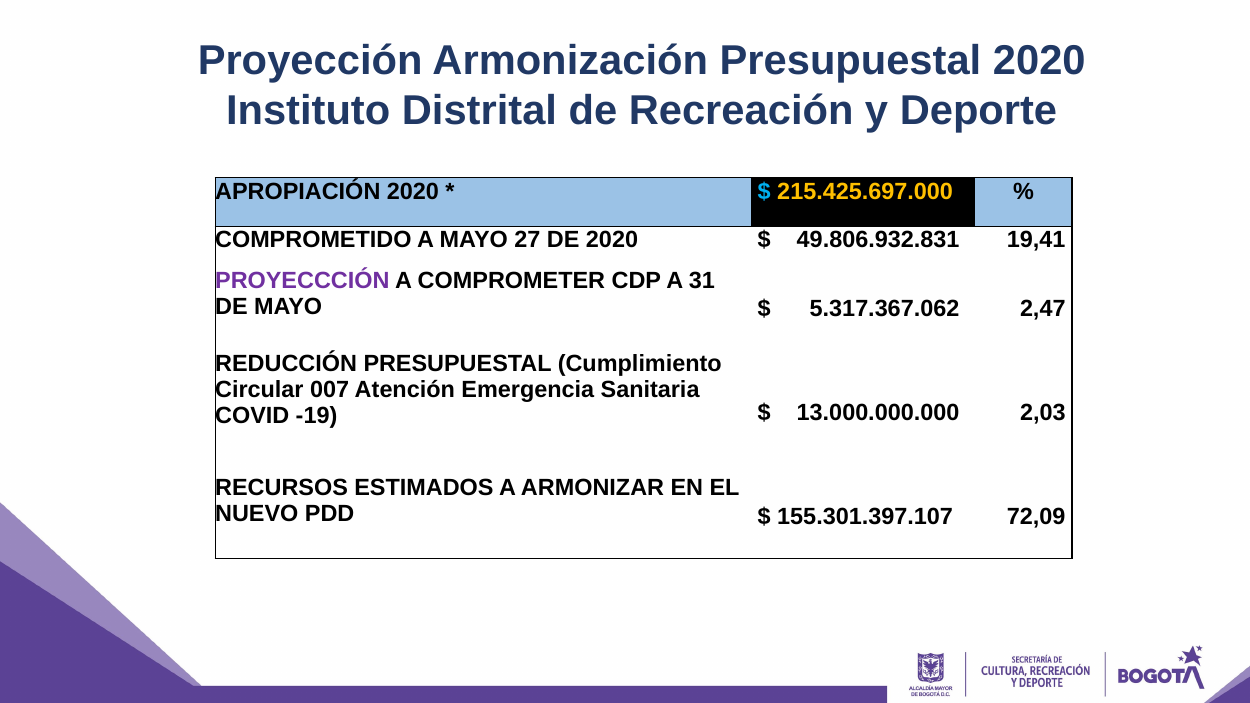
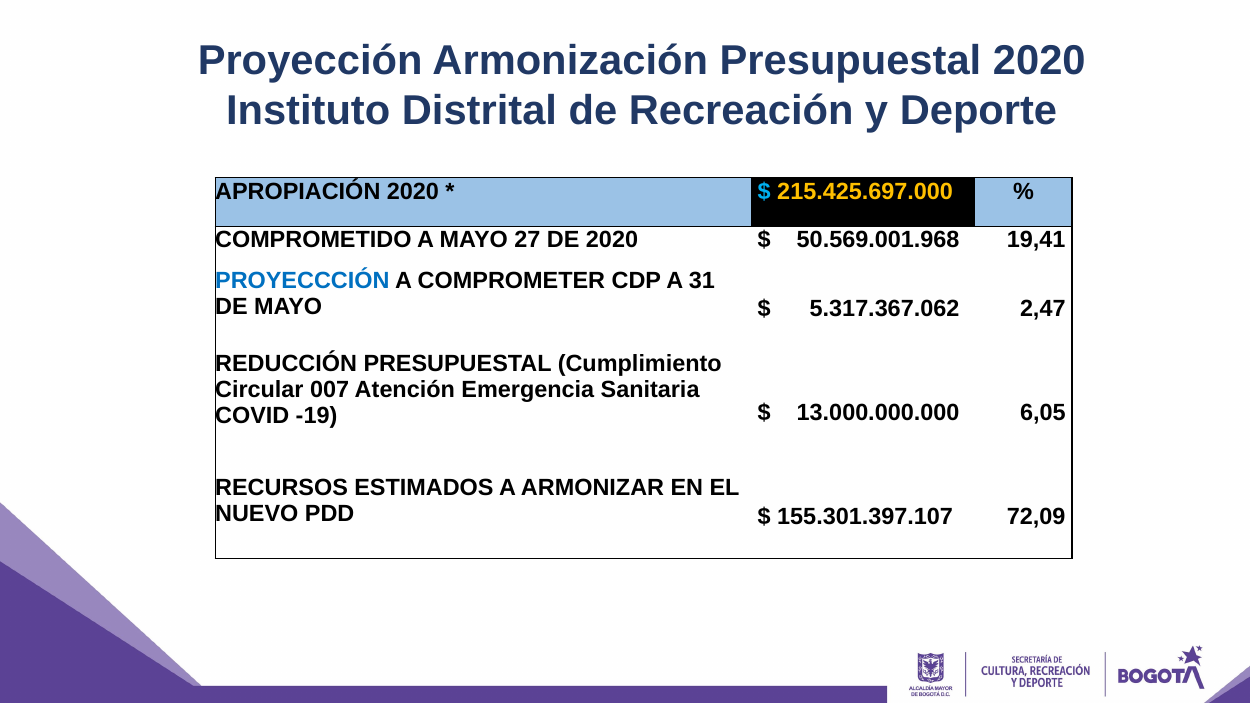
49.806.932.831: 49.806.932.831 -> 50.569.001.968
PROYECCCIÓN colour: purple -> blue
2,03: 2,03 -> 6,05
